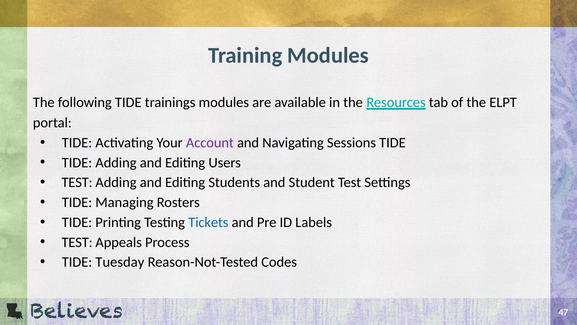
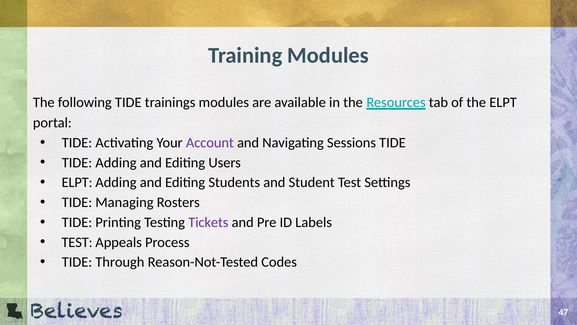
TEST at (77, 182): TEST -> ELPT
Tickets colour: blue -> purple
Tuesday: Tuesday -> Through
